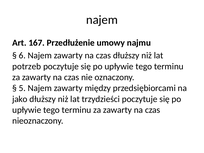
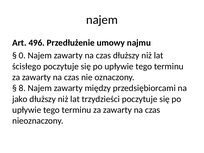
167: 167 -> 496
6: 6 -> 0
potrzeb: potrzeb -> ścisłego
5: 5 -> 8
